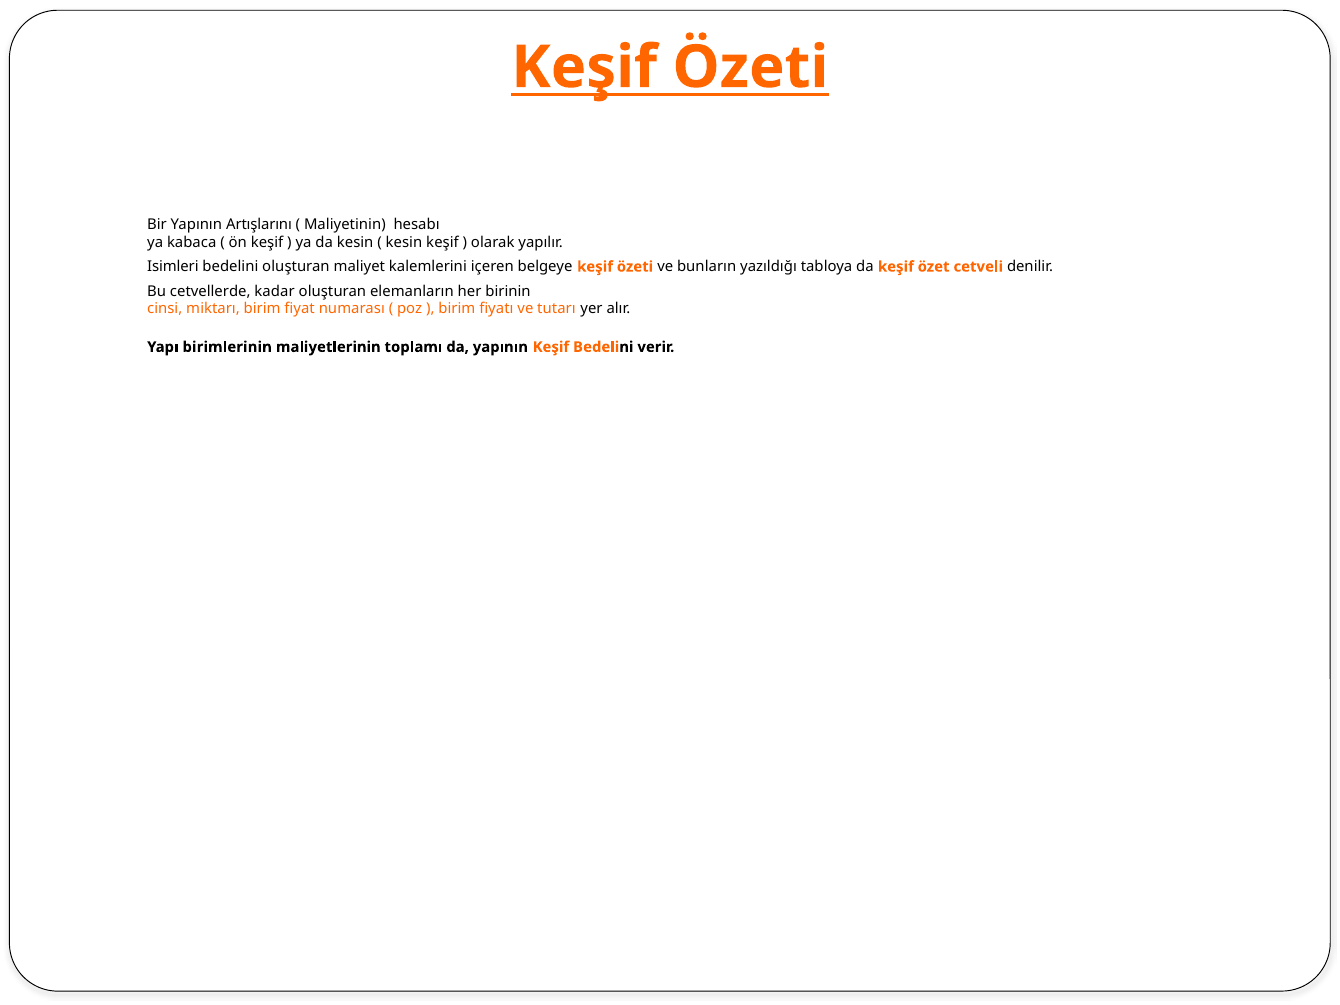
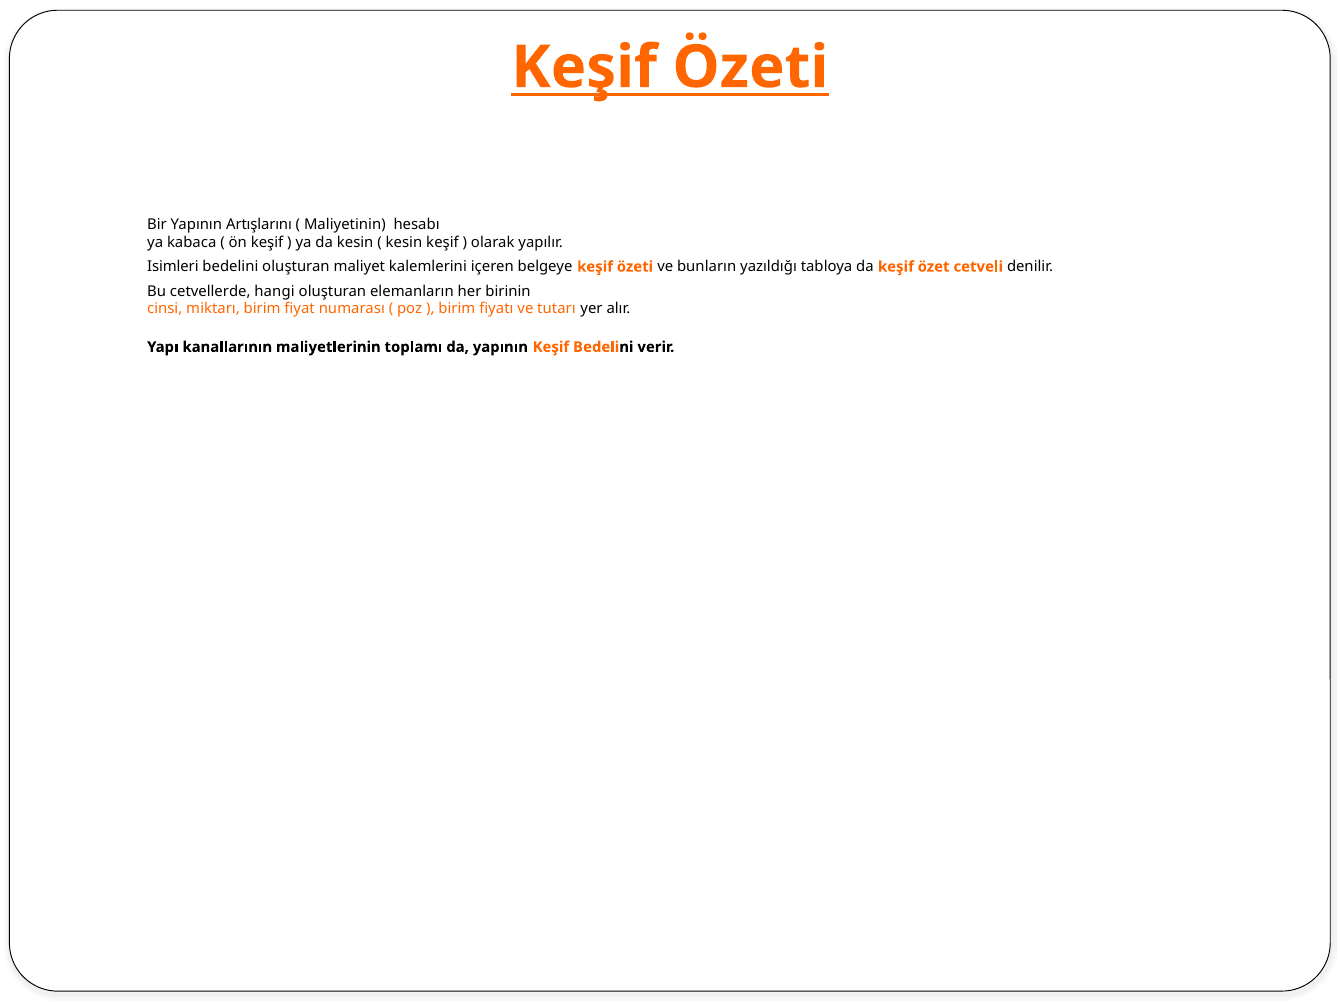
kadar: kadar -> hangi
birimlerinin: birimlerinin -> kanallarının
